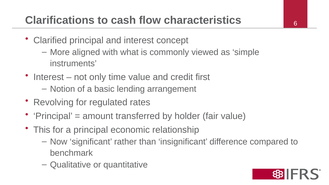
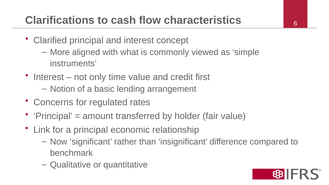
Revolving: Revolving -> Concerns
This: This -> Link
